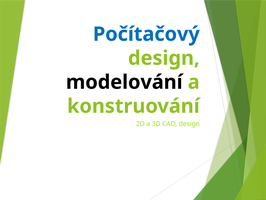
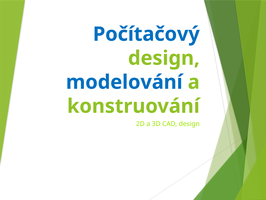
modelování colour: black -> blue
